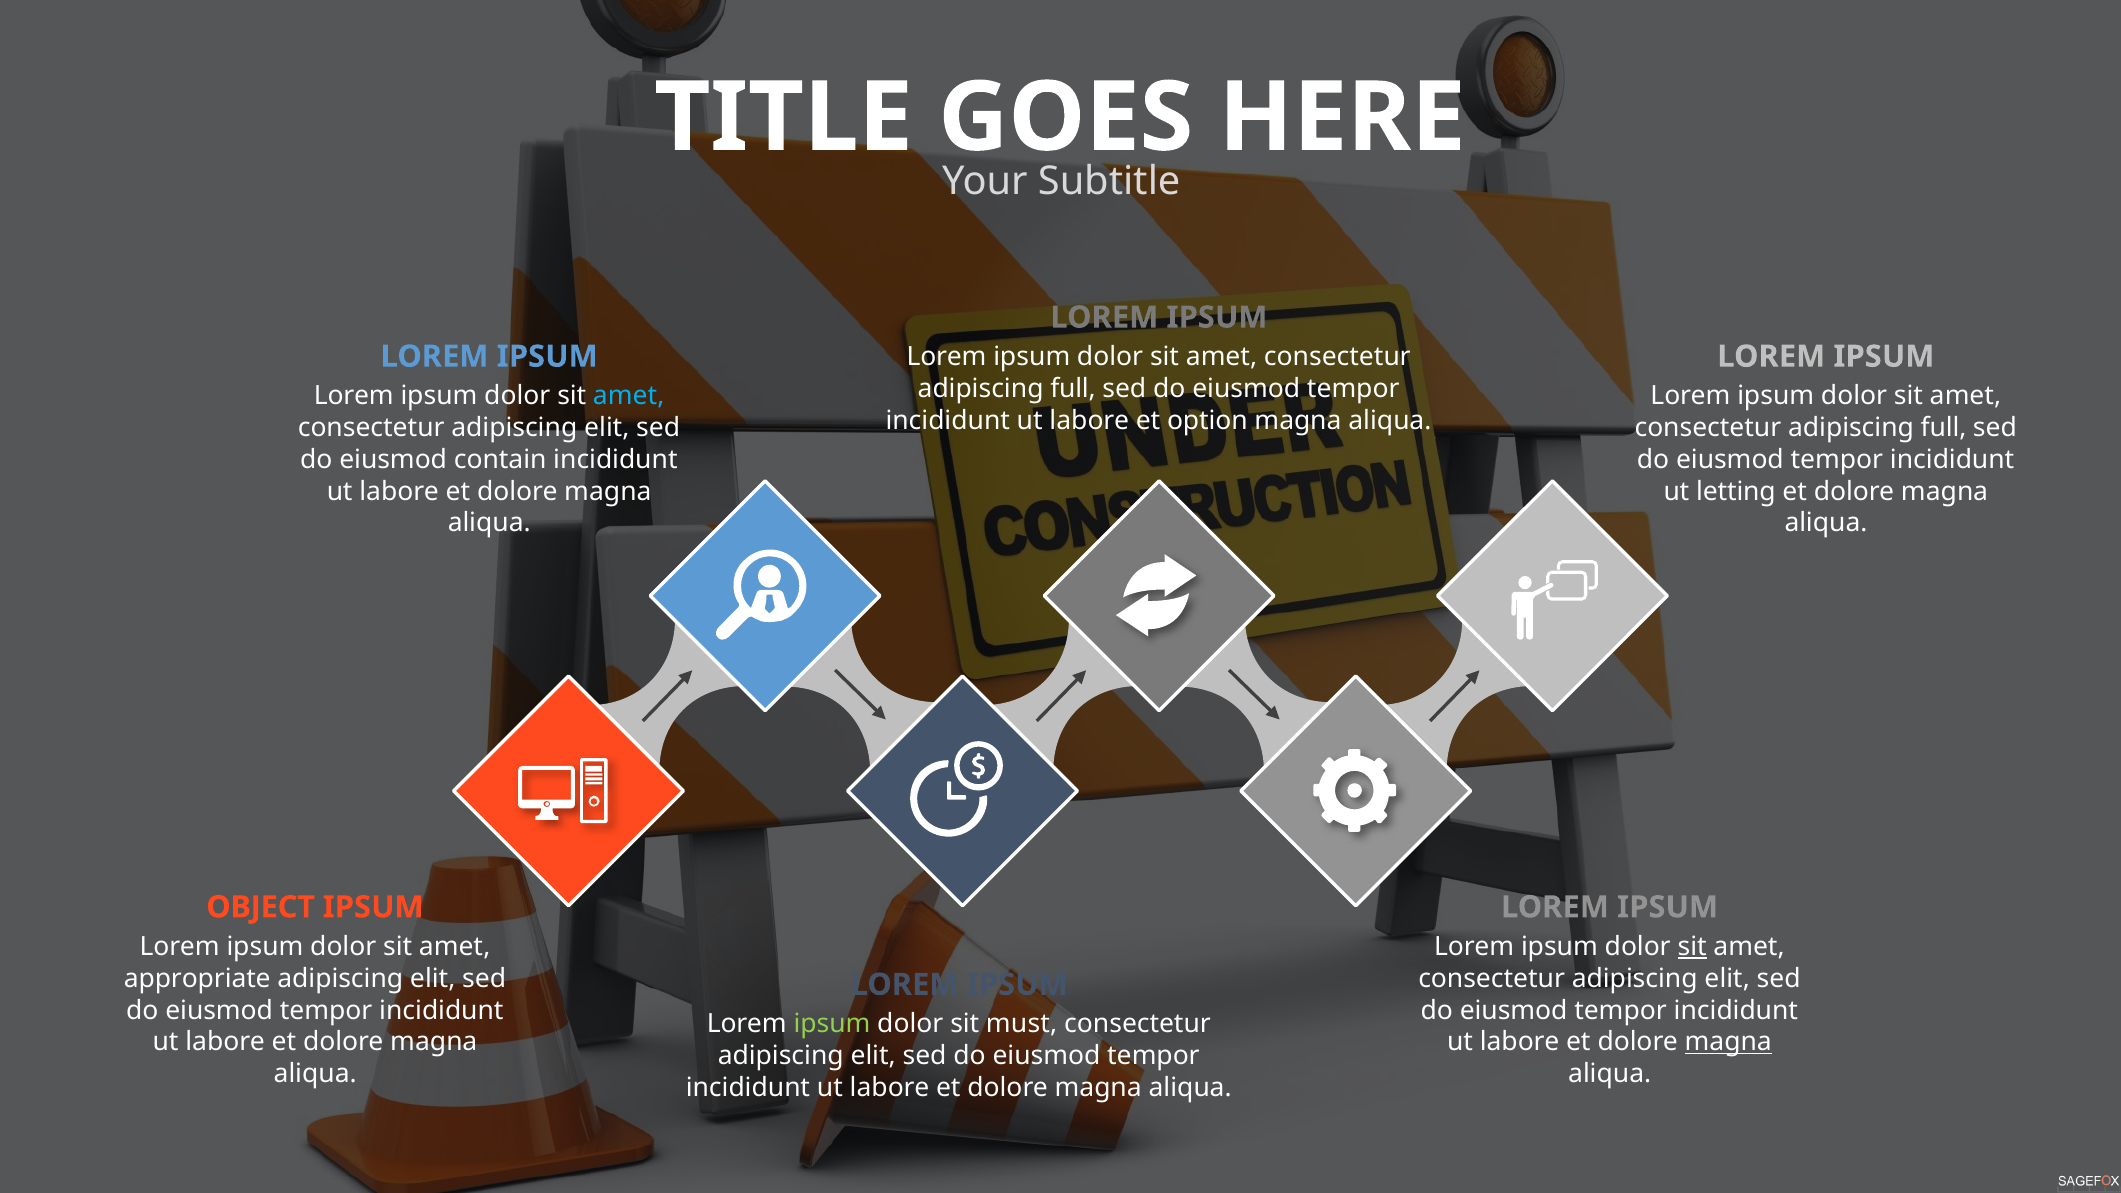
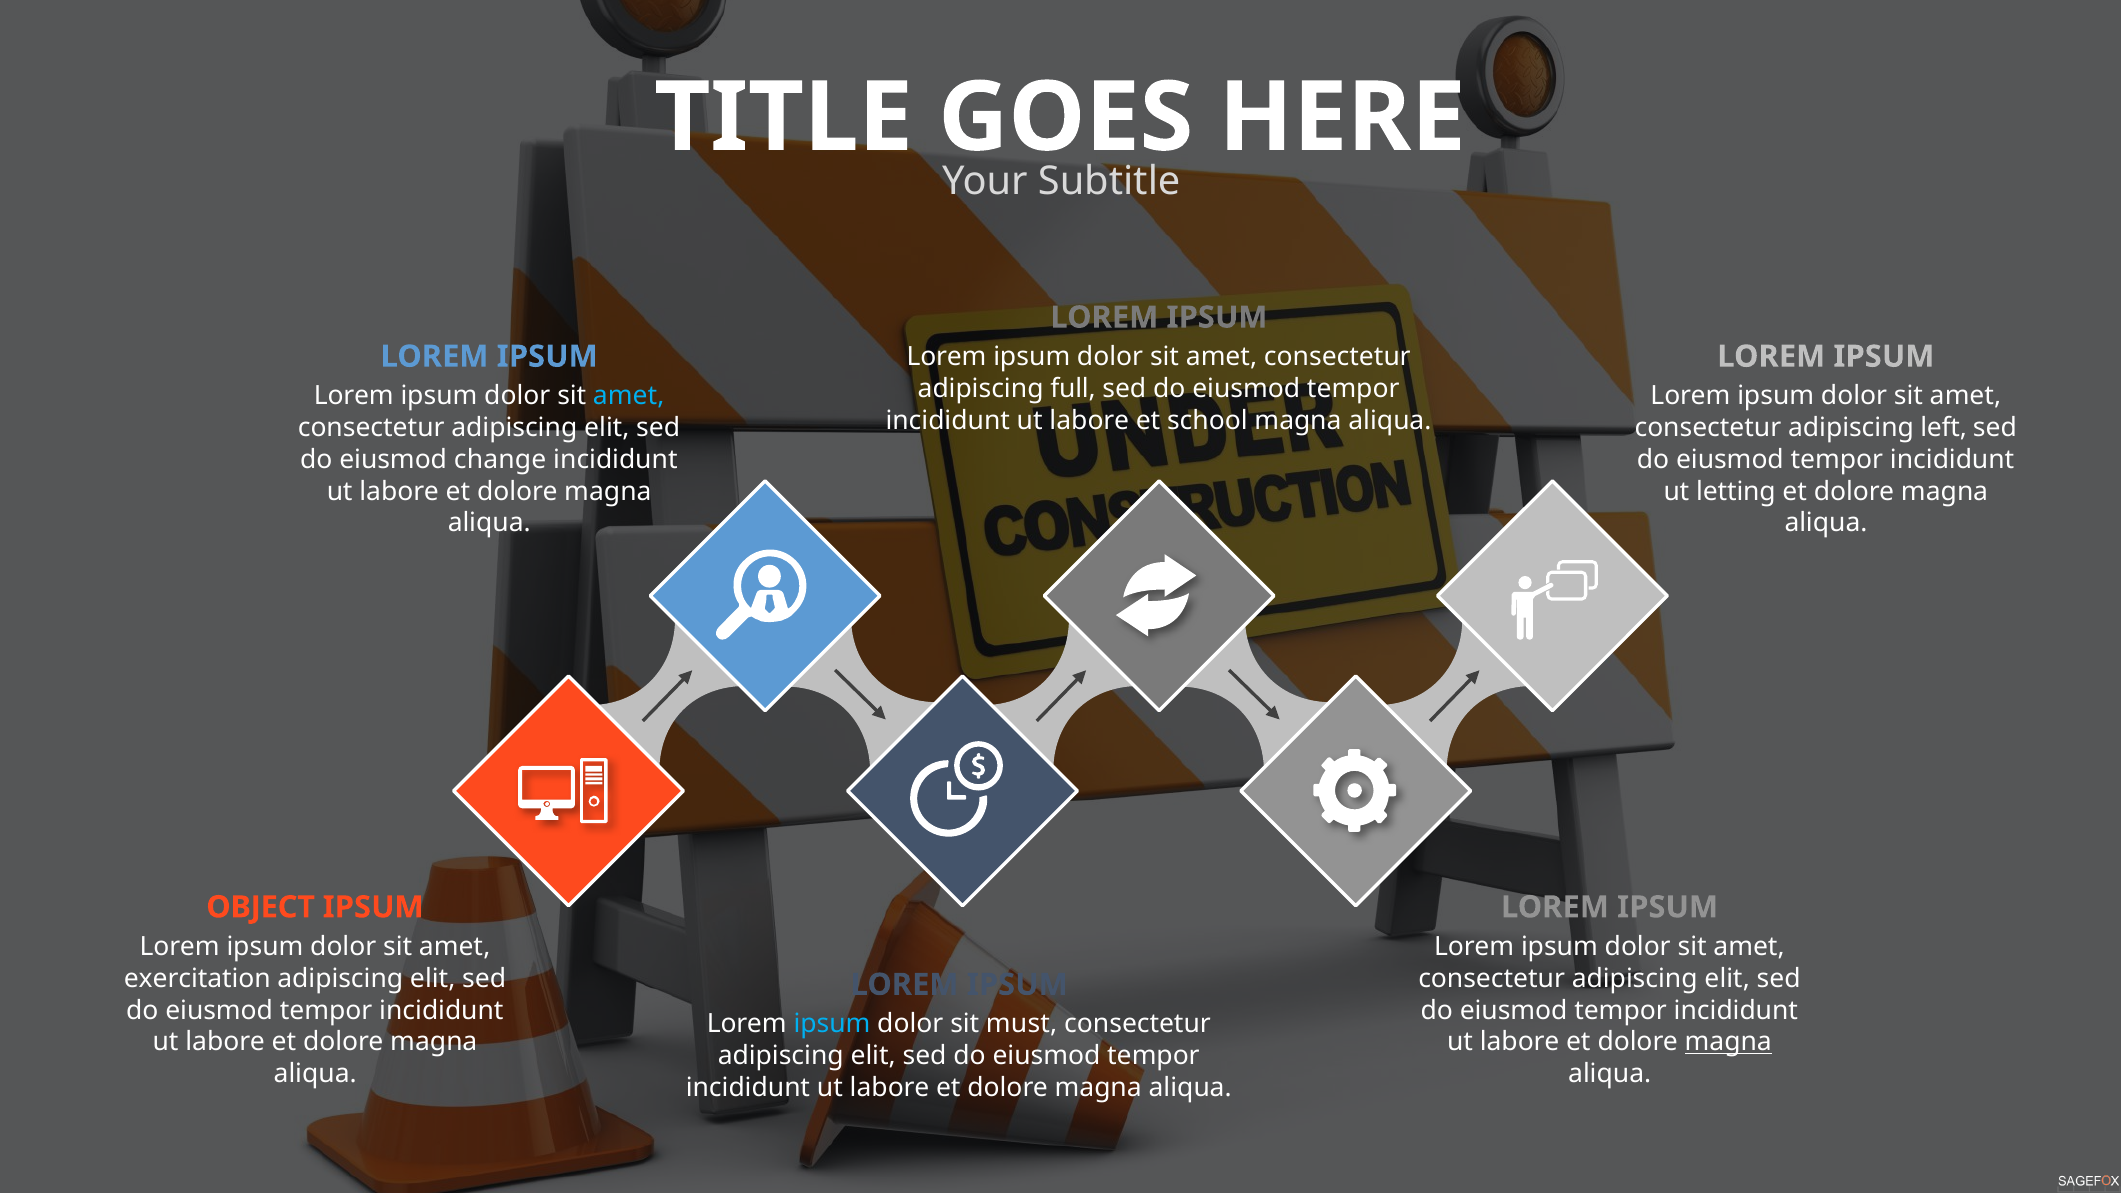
option: option -> school
full at (1944, 428): full -> left
contain: contain -> change
sit at (1692, 947) underline: present -> none
appropriate: appropriate -> exercitation
ipsum at (832, 1024) colour: light green -> light blue
